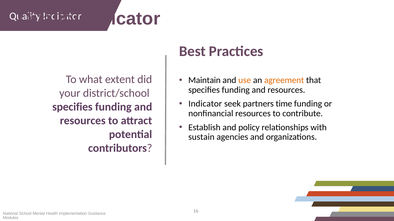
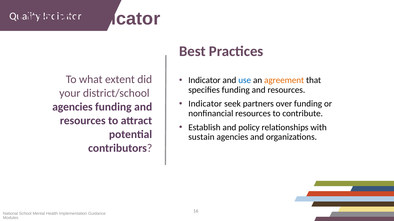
Maintain at (204, 80): Maintain -> Indicator
use colour: orange -> blue
time: time -> over
specifies at (72, 107): specifies -> agencies
